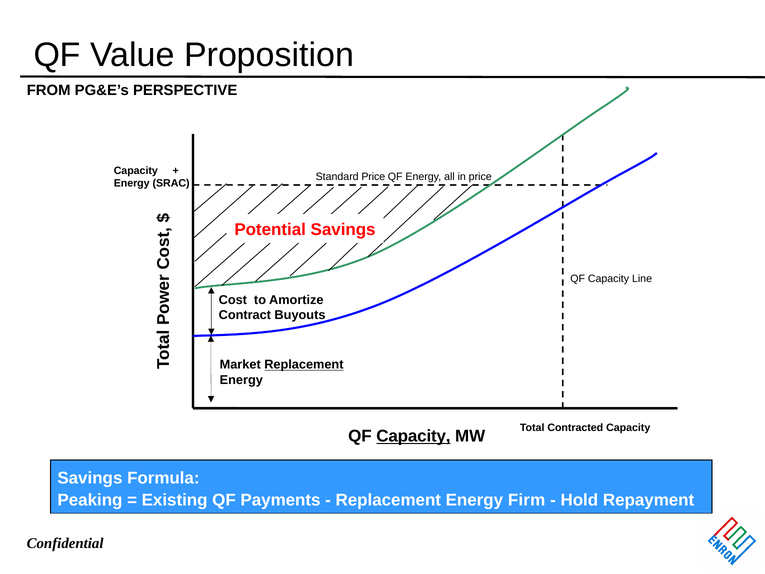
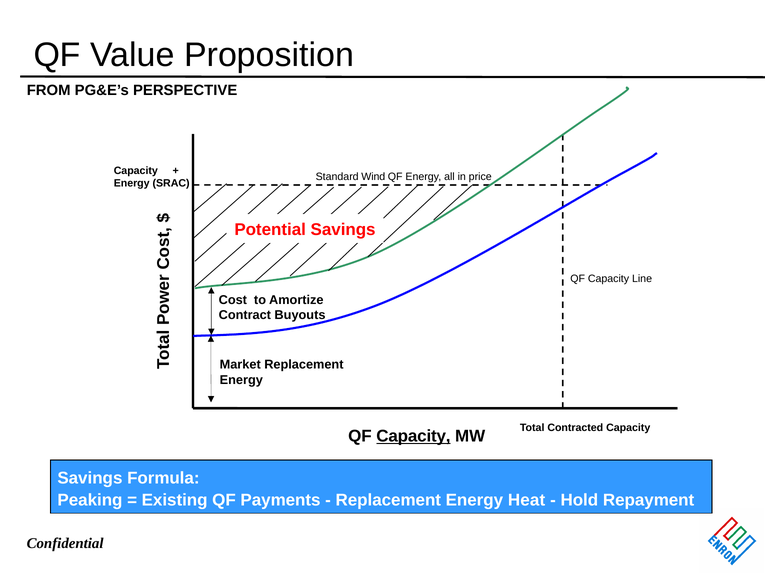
Standard Price: Price -> Wind
Replacement at (304, 365) underline: present -> none
Firm: Firm -> Heat
